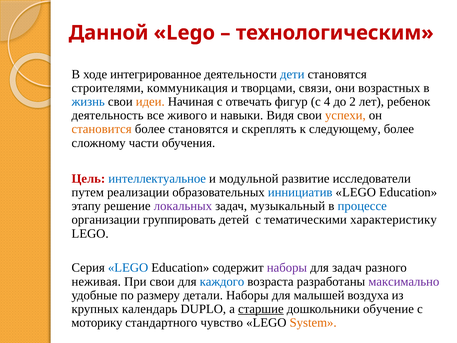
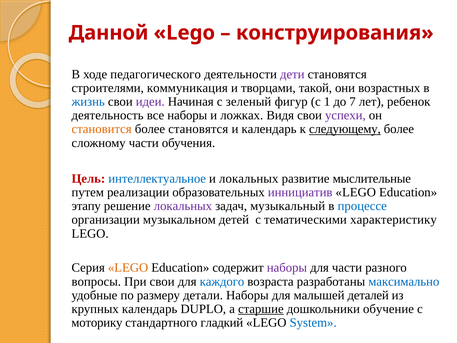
технологическим: технологическим -> конструирования
интегрированное: интегрированное -> педагогического
дети colour: blue -> purple
связи: связи -> такой
идеи colour: orange -> purple
отвечать: отвечать -> зеленый
4: 4 -> 1
2: 2 -> 7
все живого: живого -> наборы
навыки: навыки -> ложках
успехи colour: orange -> purple
и скреплять: скреплять -> календарь
следующему underline: none -> present
и модульной: модульной -> локальных
исследователи: исследователи -> мыслительные
иннициатив colour: blue -> purple
группировать: группировать -> музыкальном
LEGО colour: blue -> orange
для задач: задач -> части
неживая: неживая -> вопросы
максимально colour: purple -> blue
воздуха: воздуха -> деталей
чувство: чувство -> гладкий
System colour: orange -> blue
